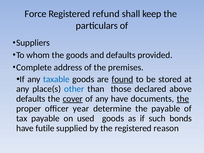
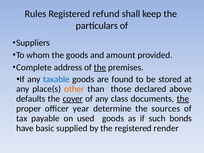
Force: Force -> Rules
and defaults: defaults -> amount
the at (100, 67) underline: none -> present
found underline: present -> none
other colour: blue -> orange
any have: have -> class
the payable: payable -> sources
futile: futile -> basic
reason: reason -> render
